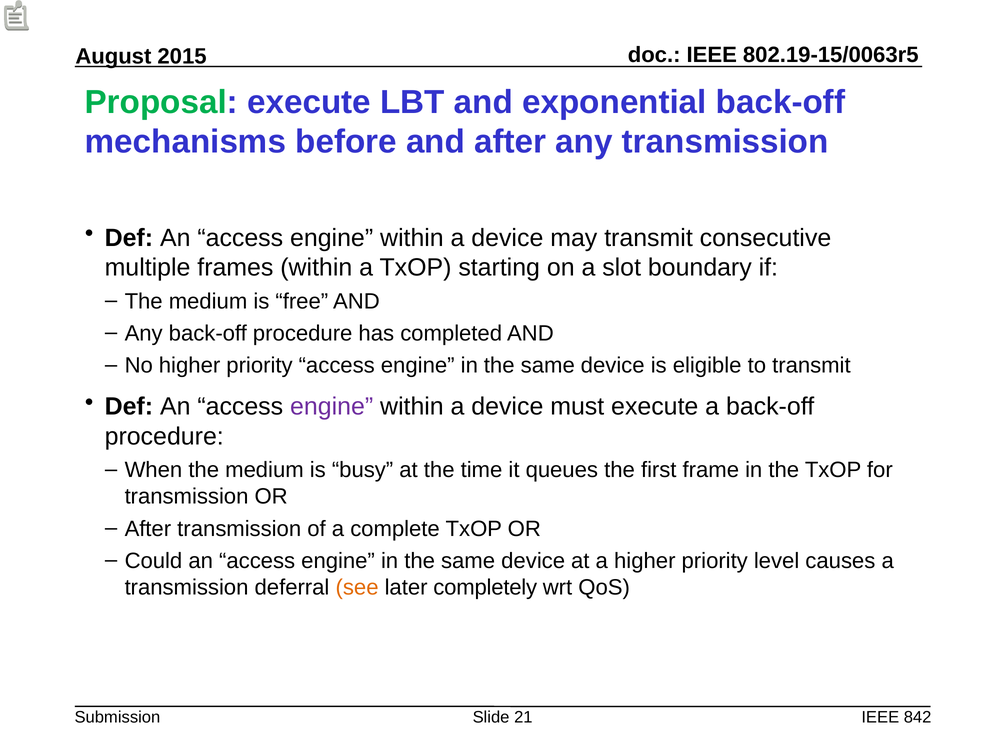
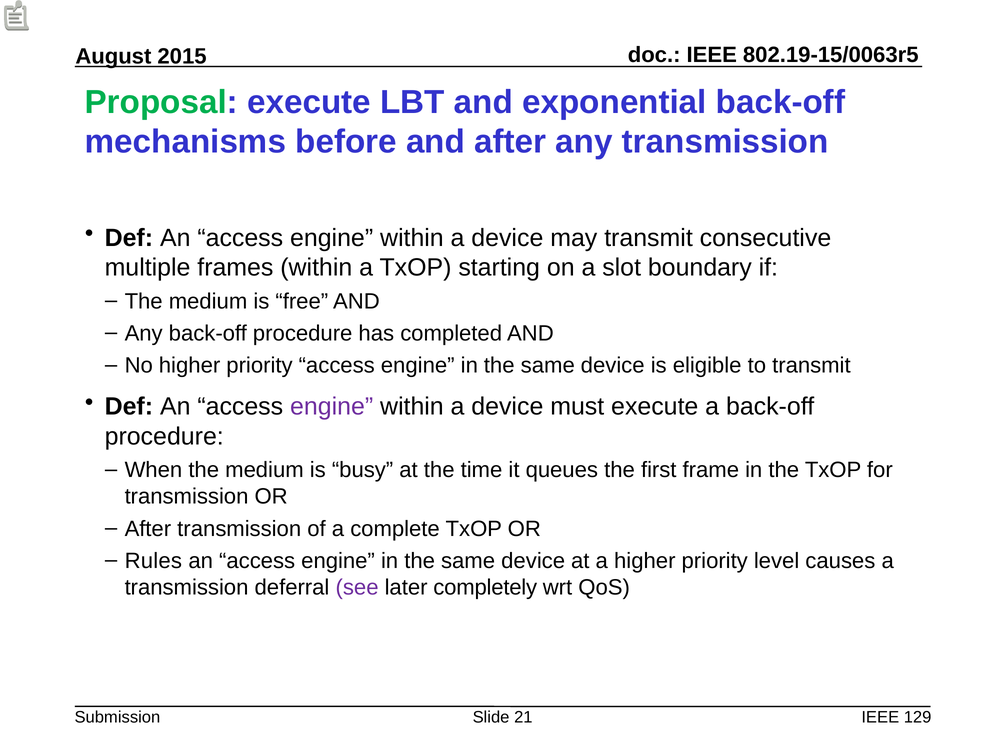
Could: Could -> Rules
see colour: orange -> purple
842: 842 -> 129
